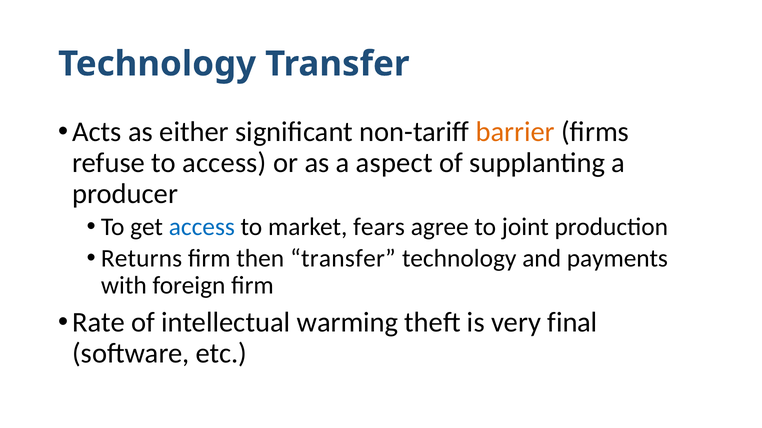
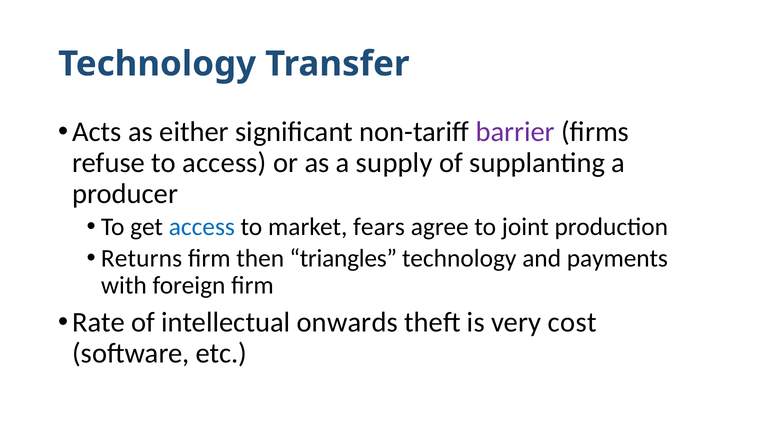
barrier colour: orange -> purple
aspect: aspect -> supply
then transfer: transfer -> triangles
warming: warming -> onwards
final: final -> cost
